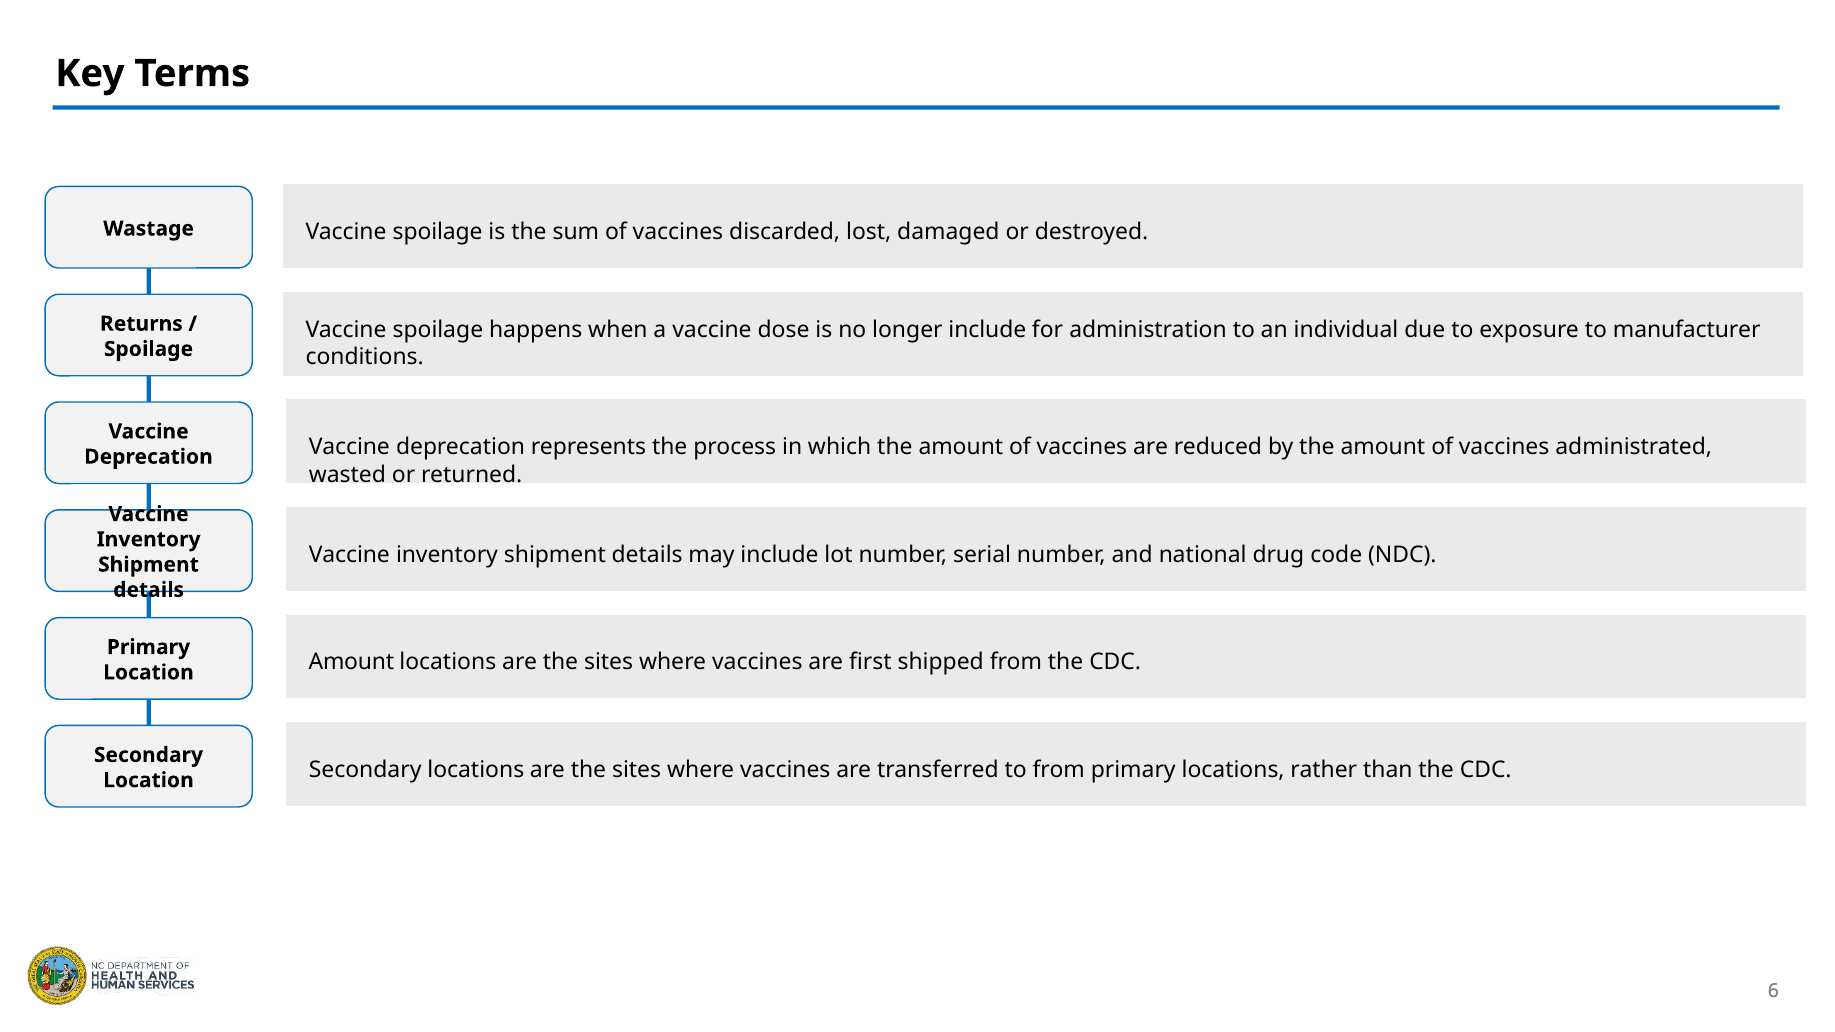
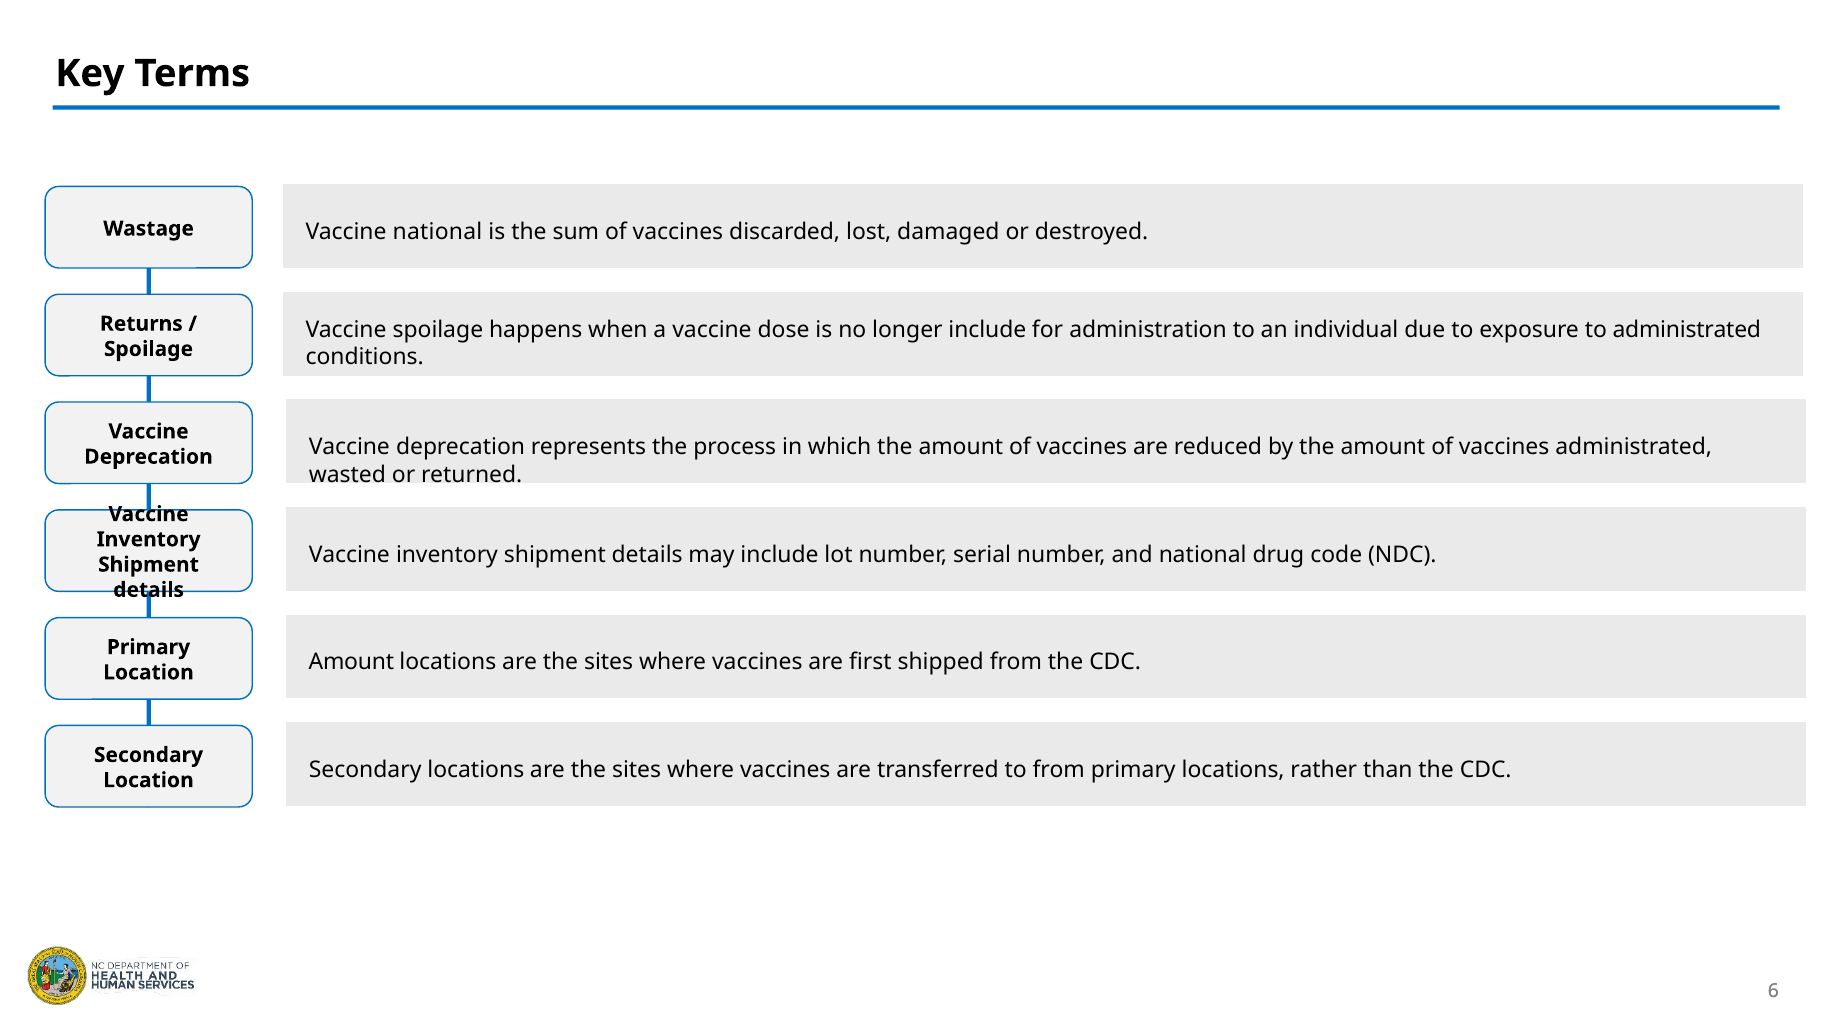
Wastage Vaccine spoilage: spoilage -> national
to manufacturer: manufacturer -> administrated
